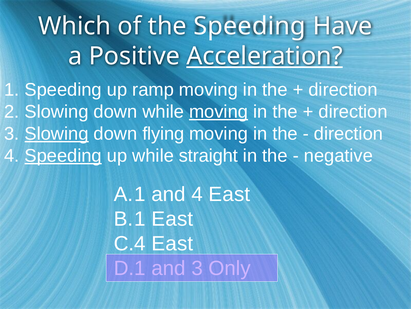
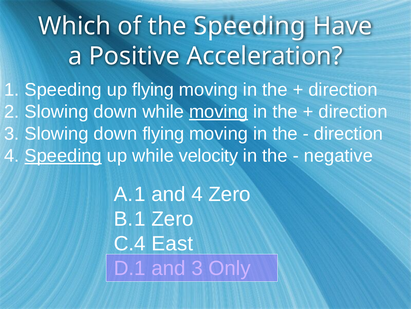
Acceleration underline: present -> none
up ramp: ramp -> flying
Slowing at (57, 133) underline: present -> none
straight: straight -> velocity
4 East: East -> Zero
East at (172, 219): East -> Zero
